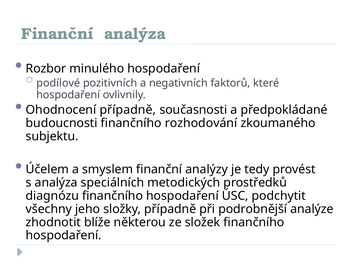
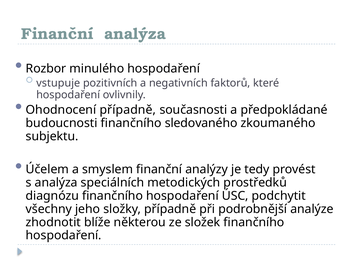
podílové: podílové -> vstupuje
rozhodování: rozhodování -> sledovaného
